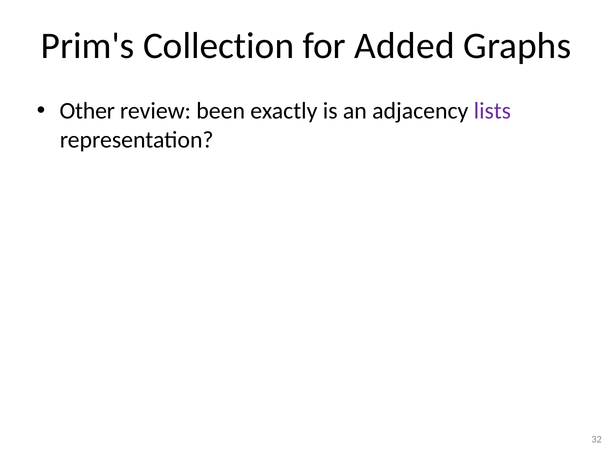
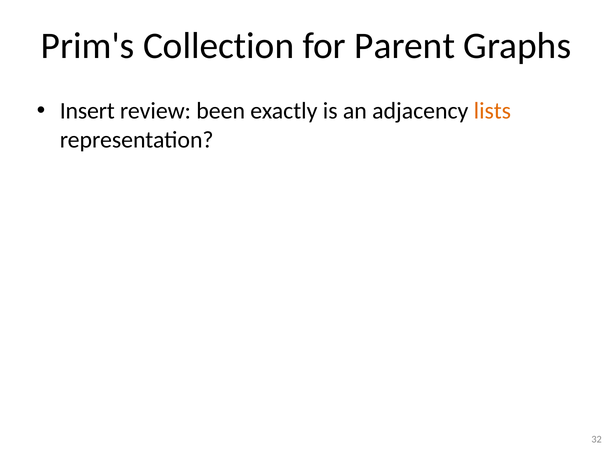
Added: Added -> Parent
Other: Other -> Insert
lists colour: purple -> orange
